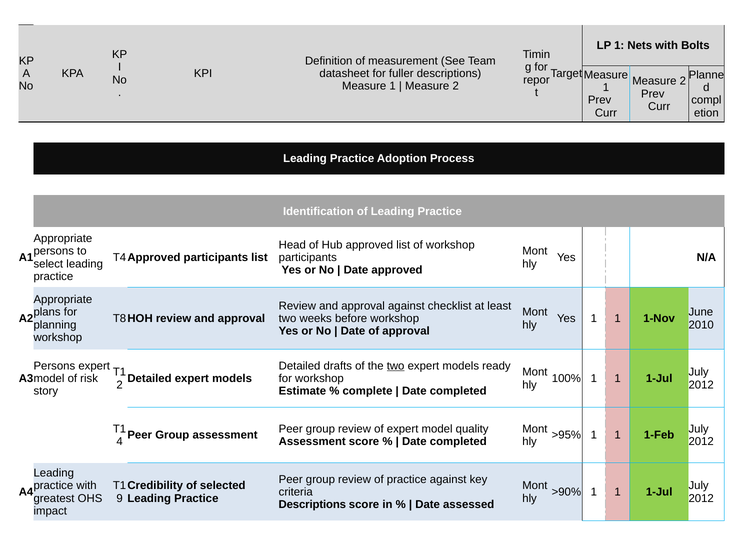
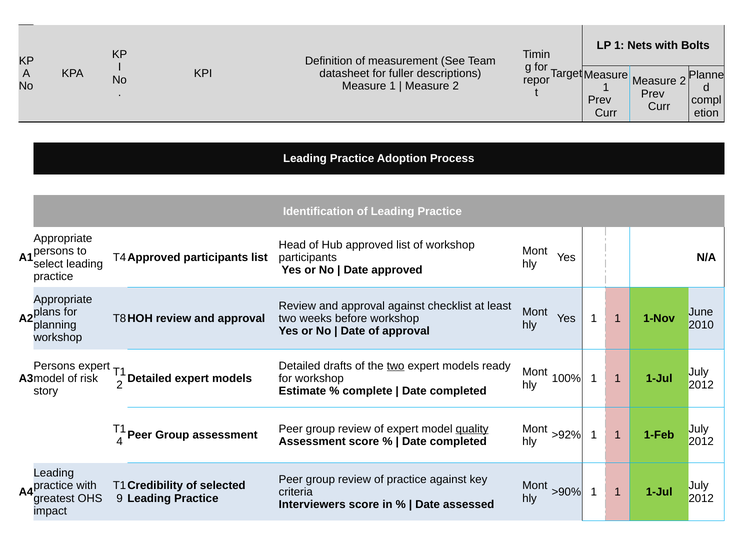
quality underline: none -> present
>95%: >95% -> >92%
Descriptions at (312, 504): Descriptions -> Interviewers
